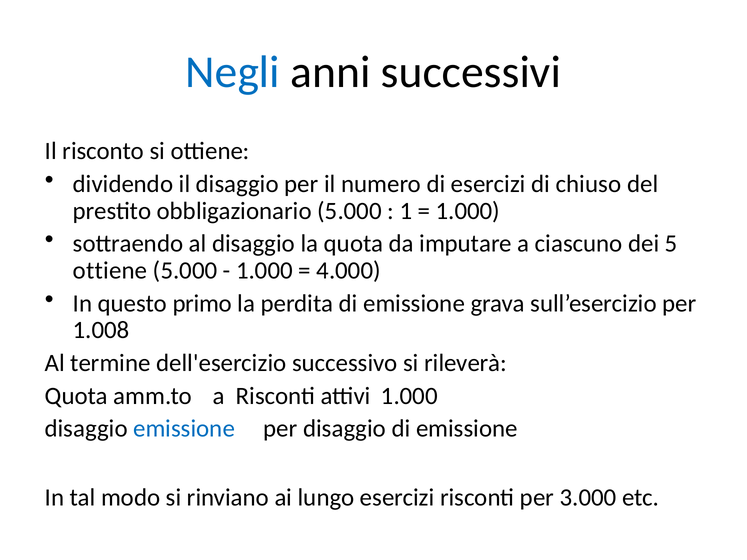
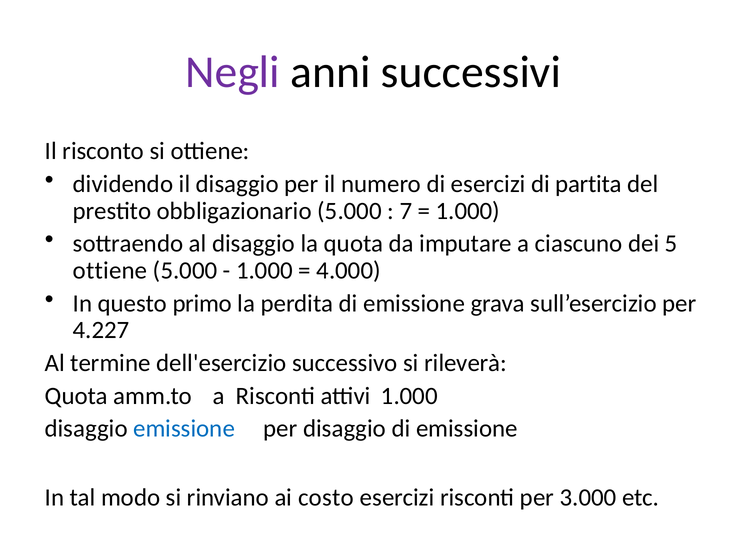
Negli colour: blue -> purple
chiuso: chiuso -> partita
1: 1 -> 7
1.008: 1.008 -> 4.227
lungo: lungo -> costo
